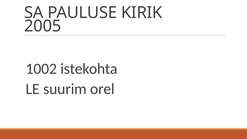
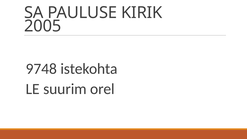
1002: 1002 -> 9748
